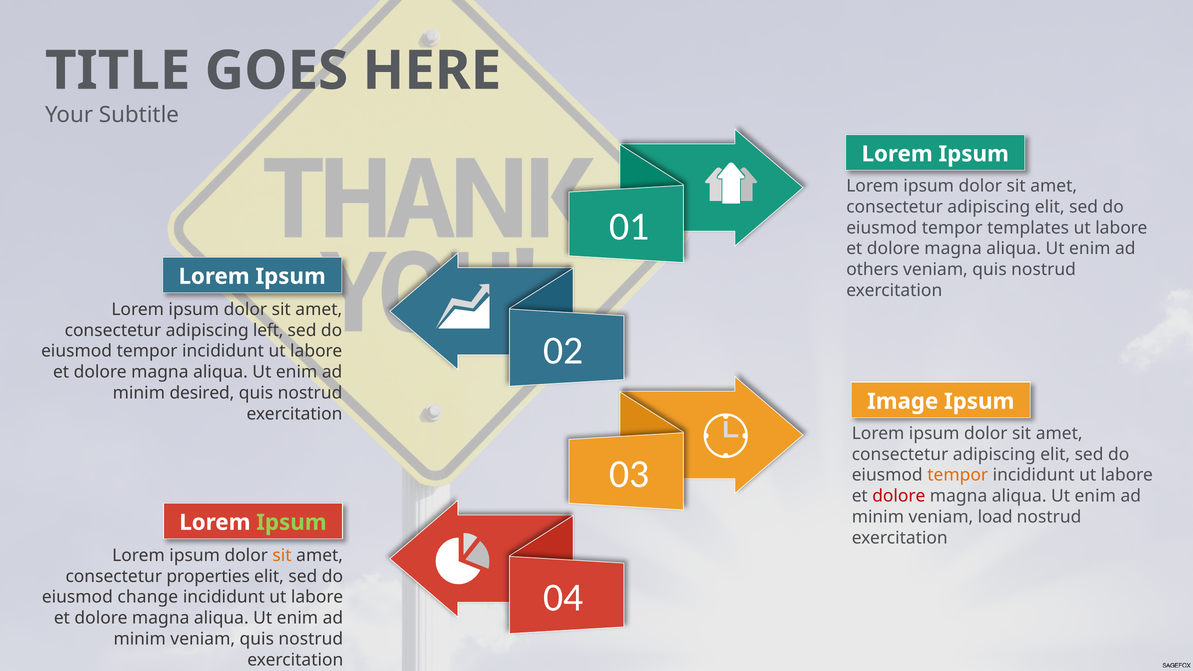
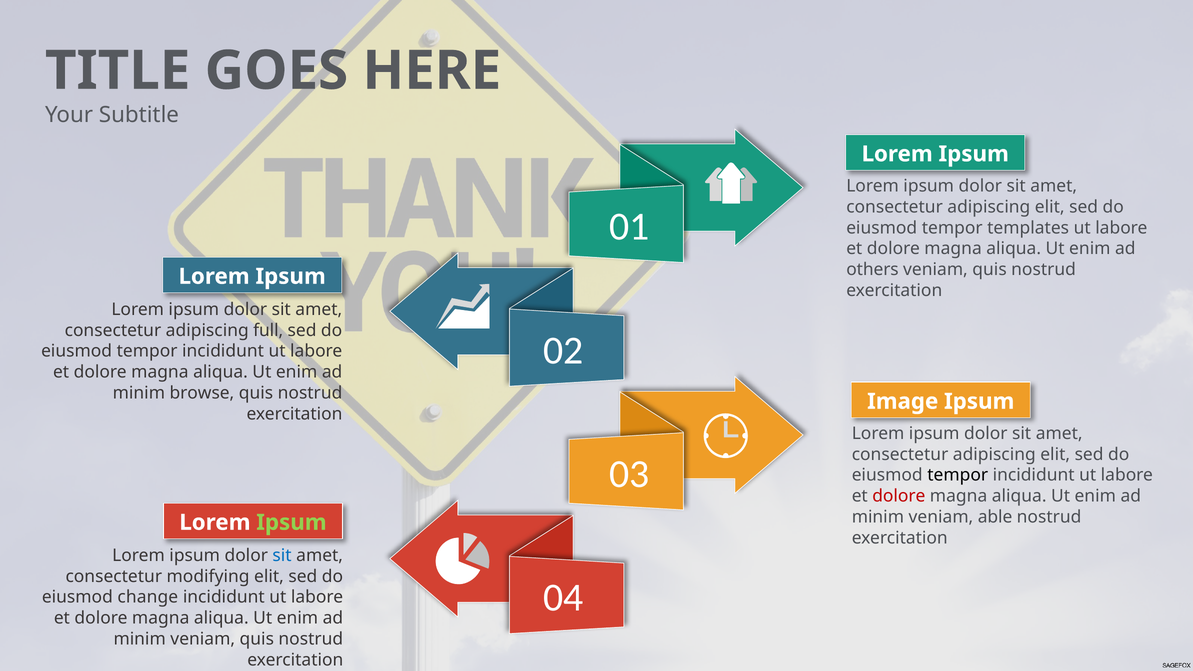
left: left -> full
desired: desired -> browse
tempor at (958, 475) colour: orange -> black
load: load -> able
sit at (282, 555) colour: orange -> blue
properties: properties -> modifying
